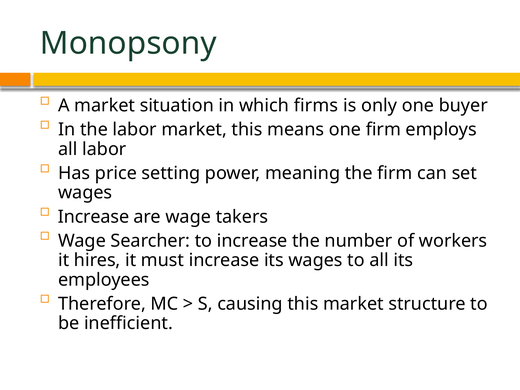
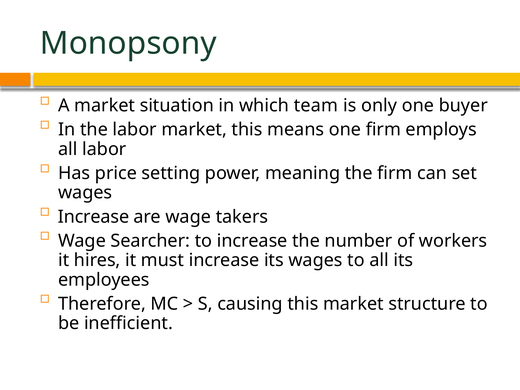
firms: firms -> team
